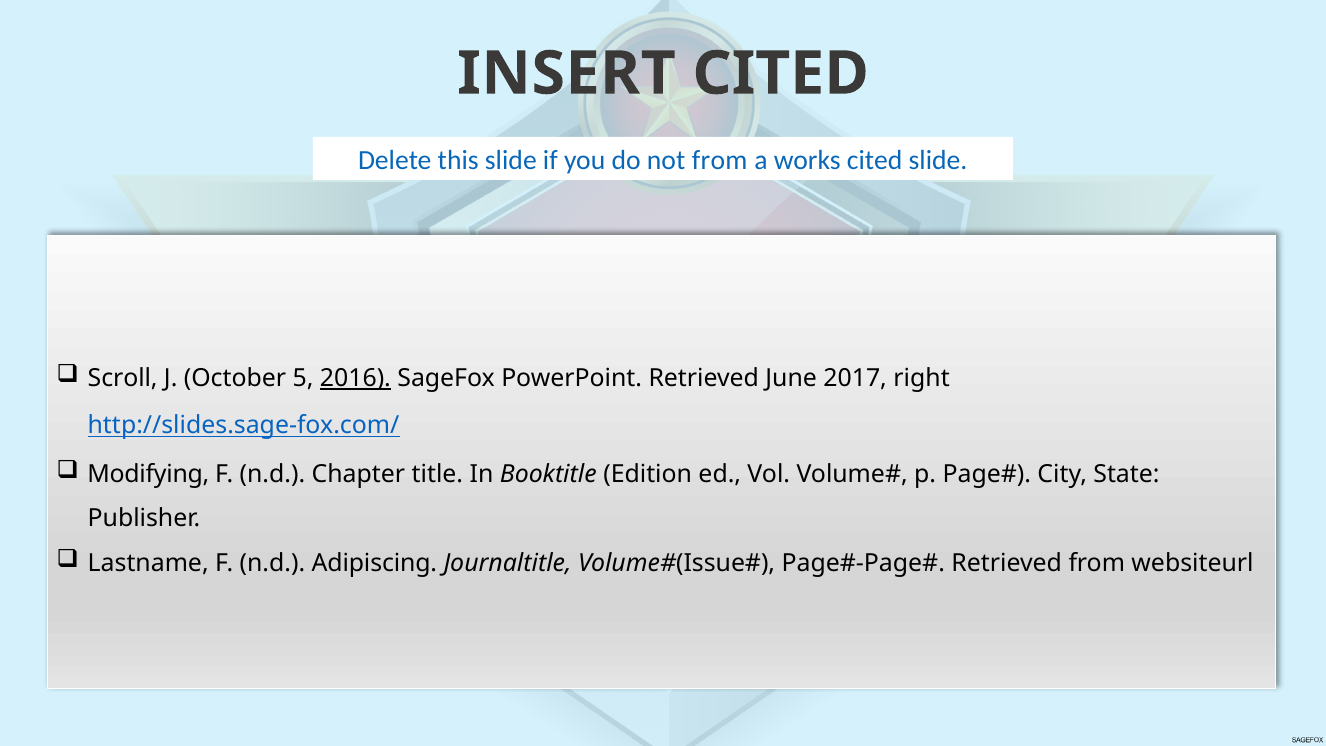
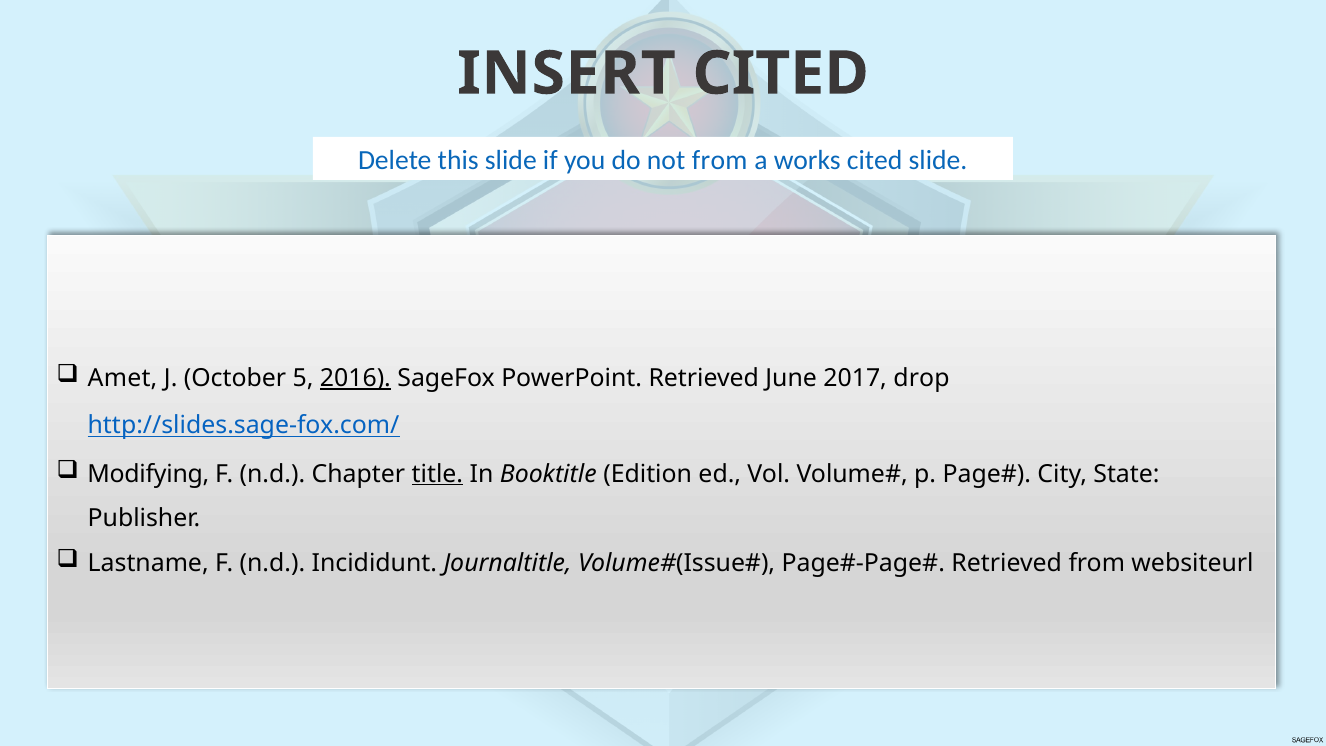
Scroll: Scroll -> Amet
right: right -> drop
title underline: none -> present
Adipiscing: Adipiscing -> Incididunt
